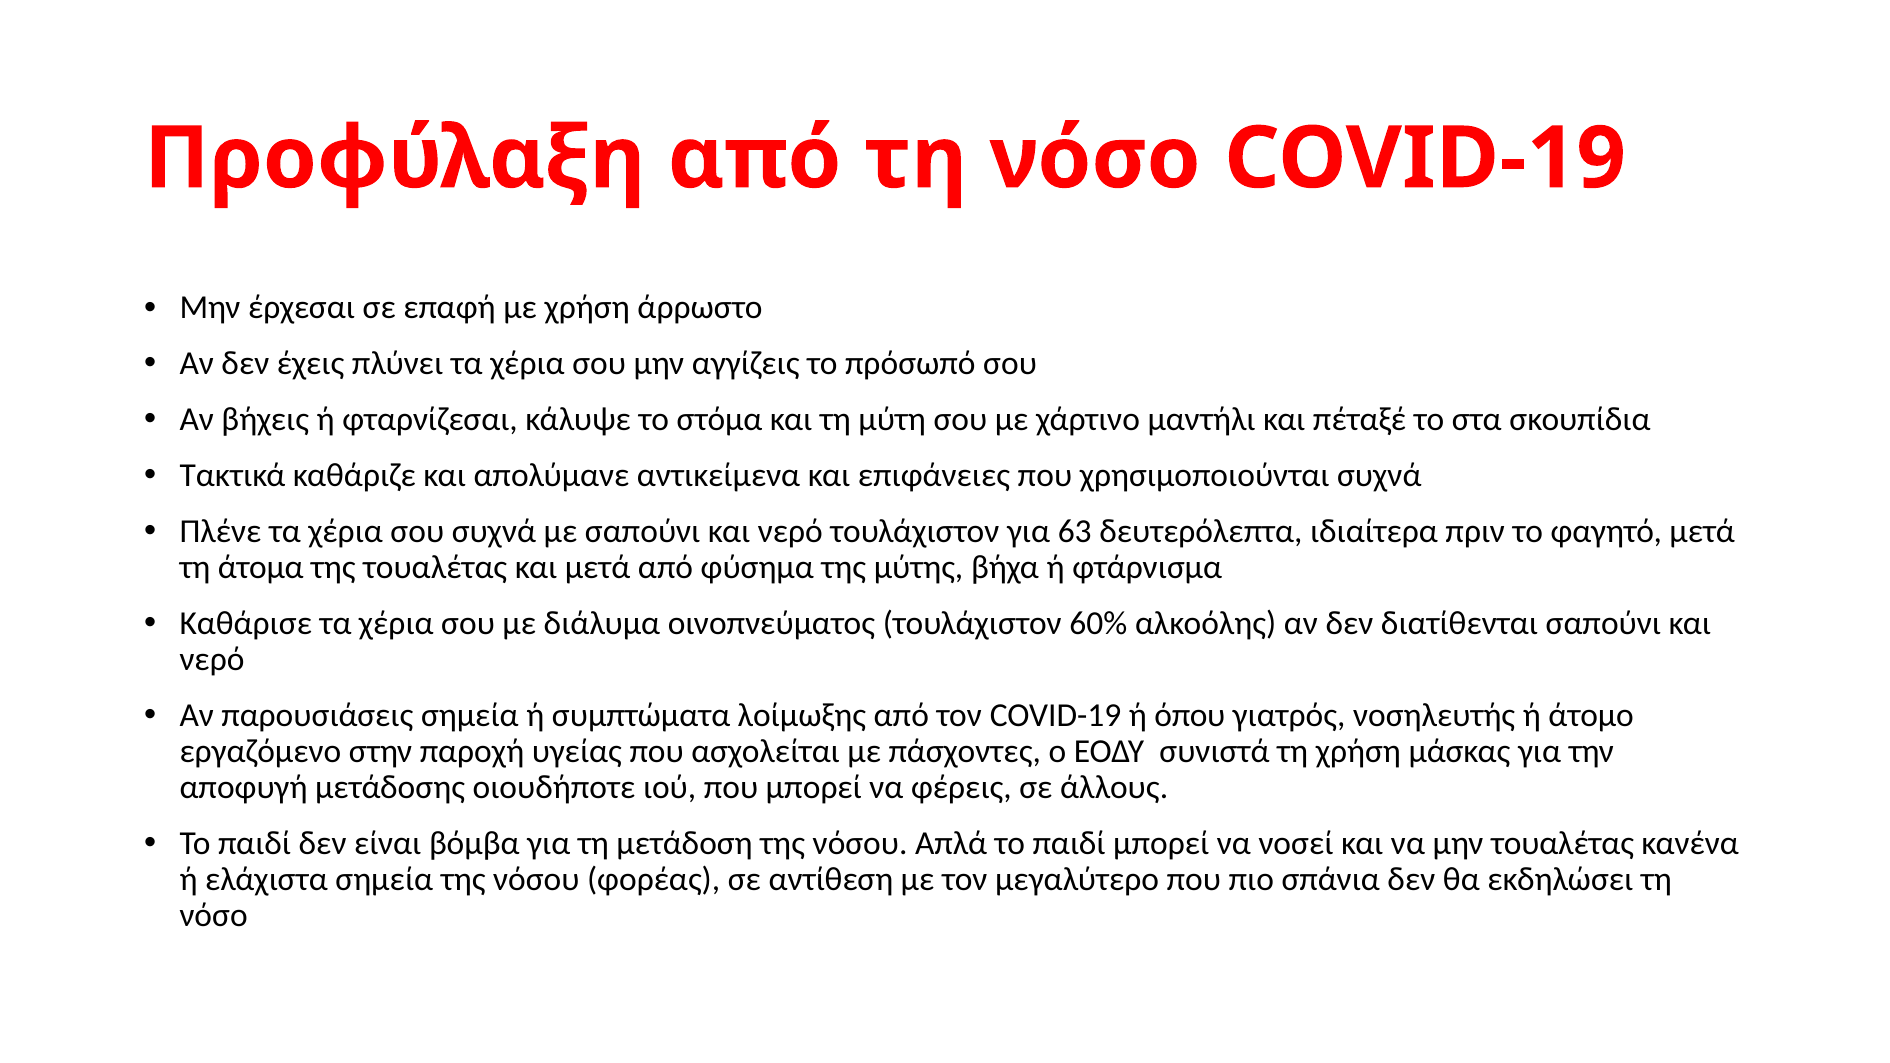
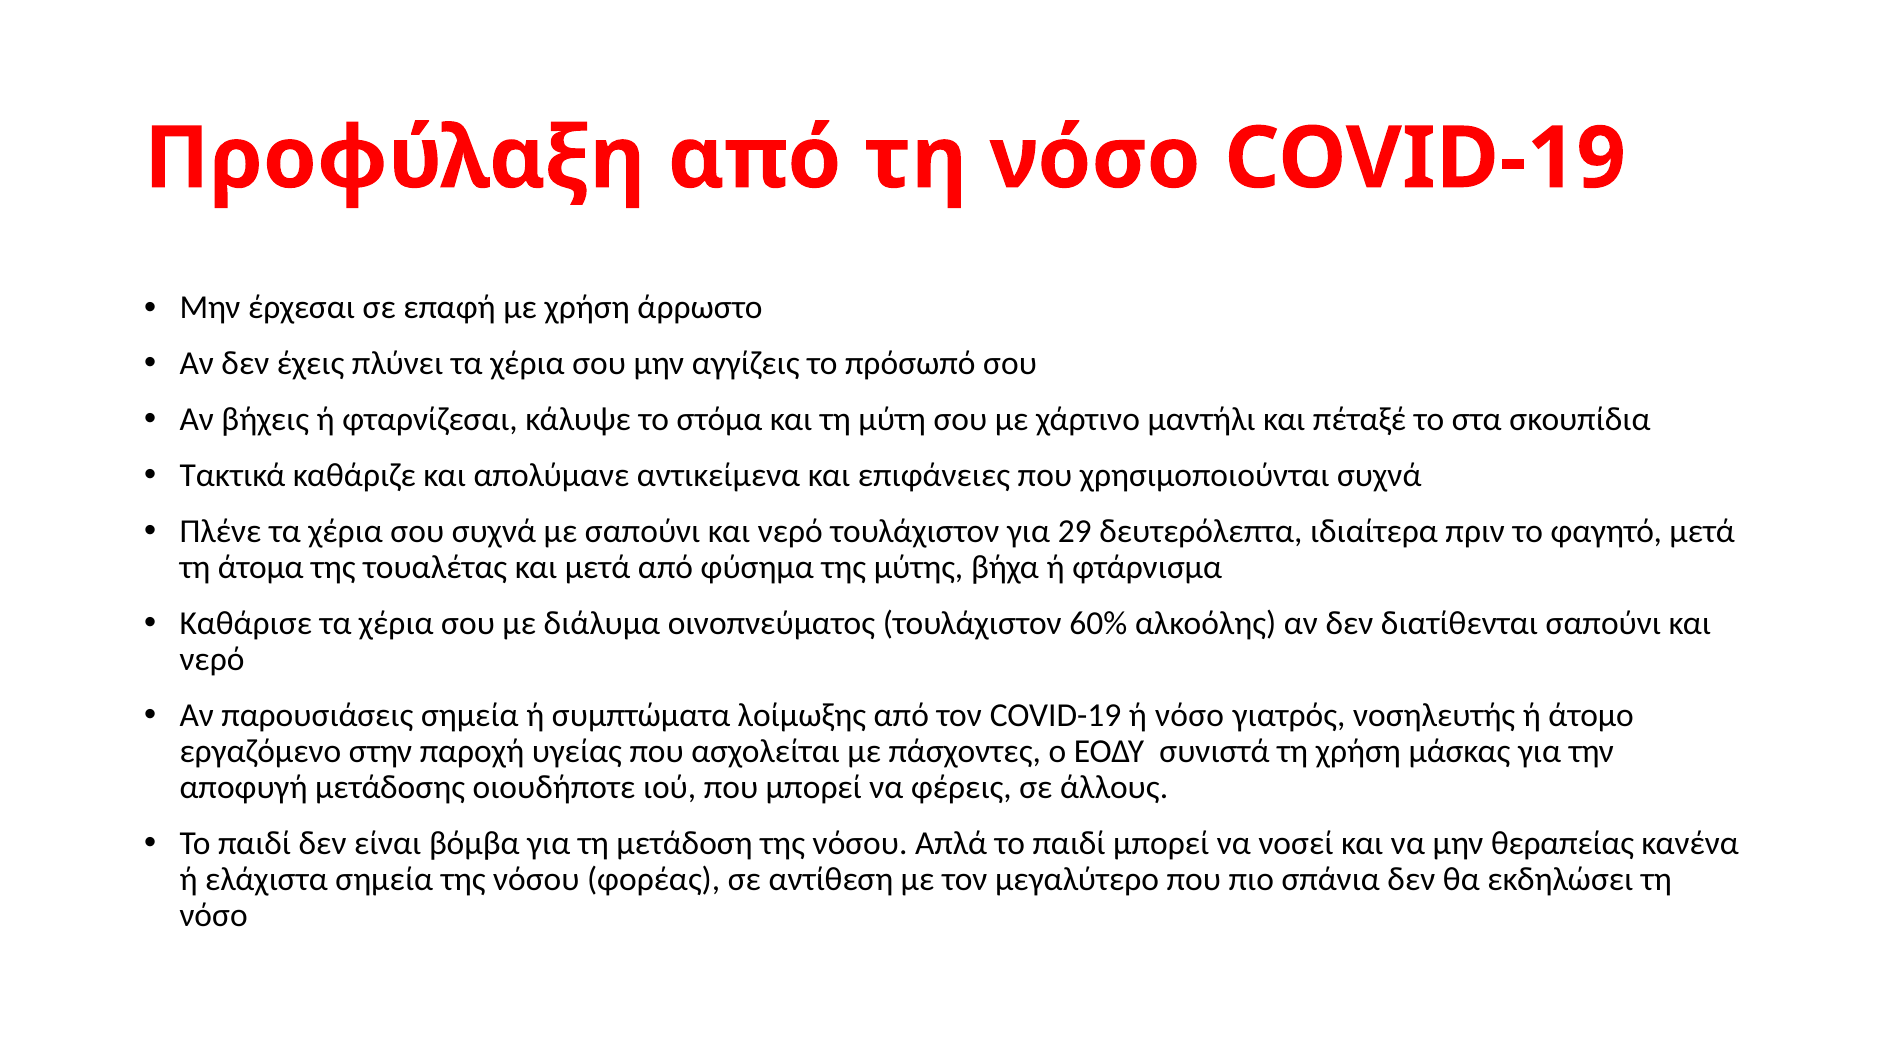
63: 63 -> 29
ή όπου: όπου -> νόσο
μην τουαλέτας: τουαλέτας -> θεραπείας
